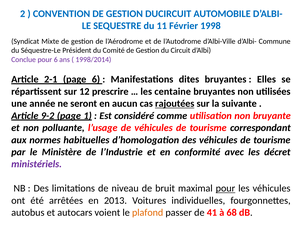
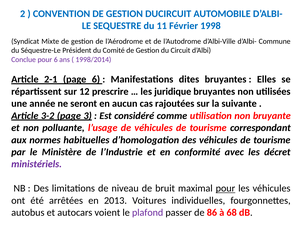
centaine: centaine -> juridique
rajoutées underline: present -> none
9-2: 9-2 -> 3-2
1: 1 -> 3
plafond colour: orange -> purple
41: 41 -> 86
